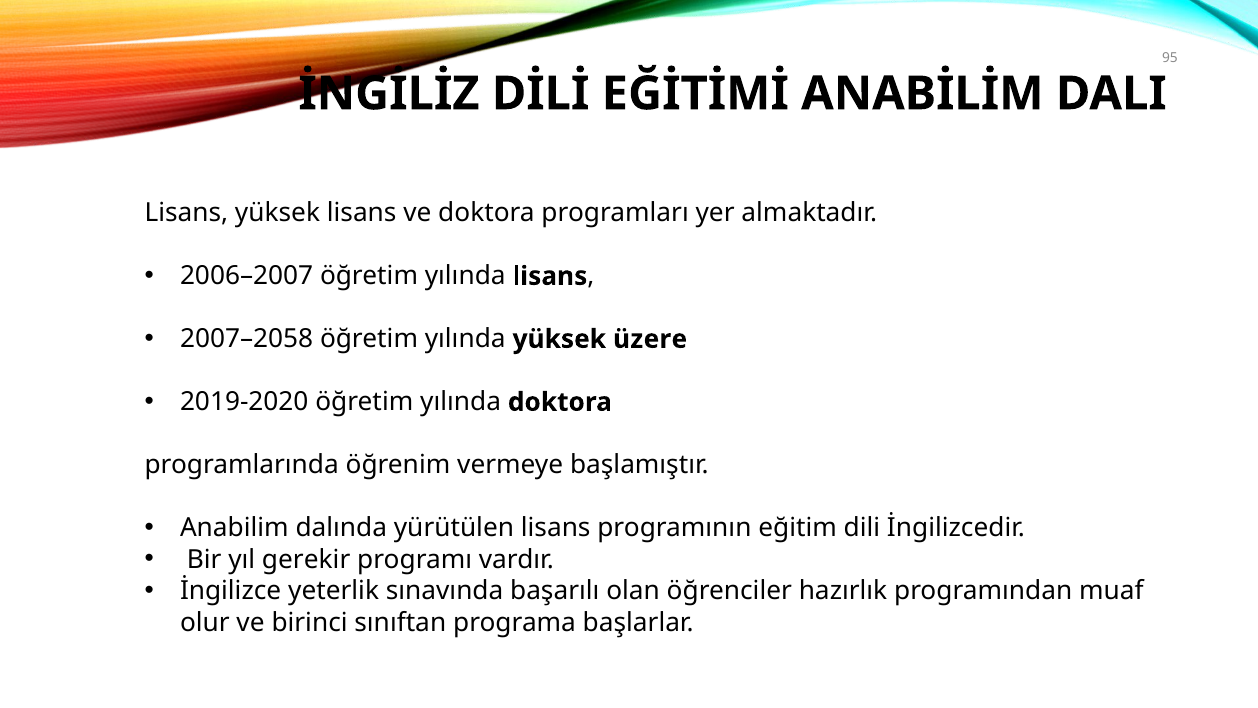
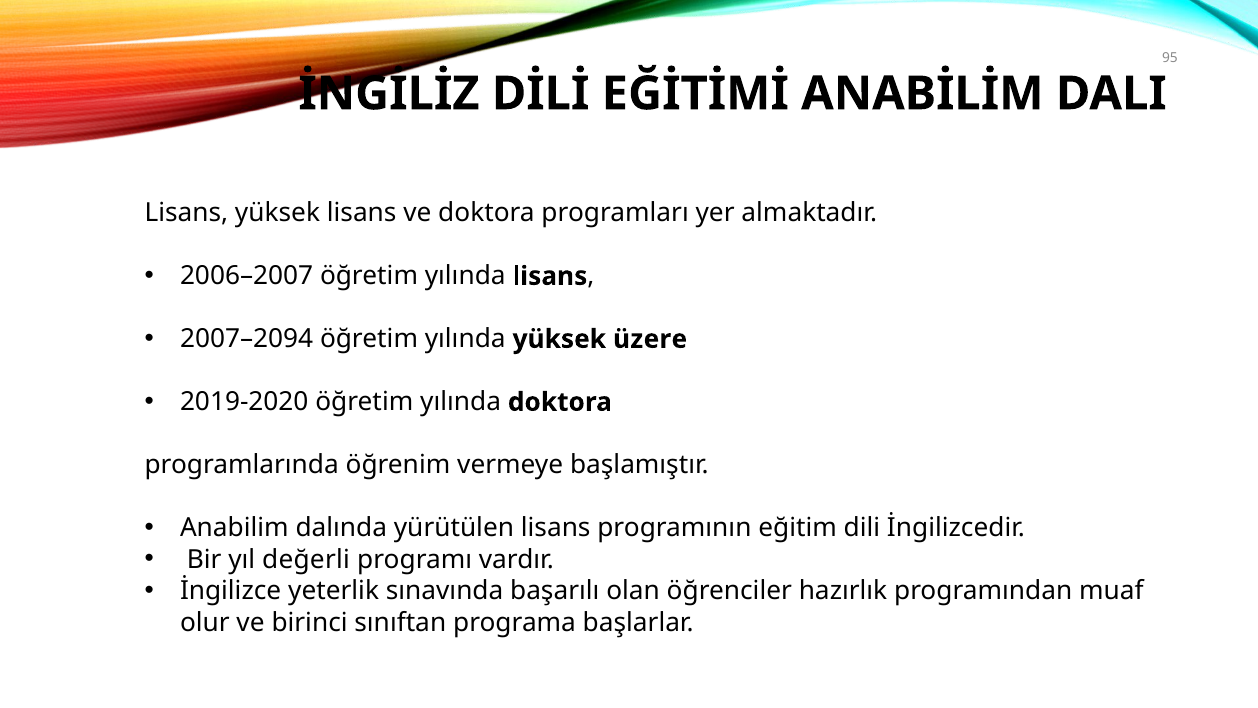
2007–2058: 2007–2058 -> 2007–2094
gerekir: gerekir -> değerli
